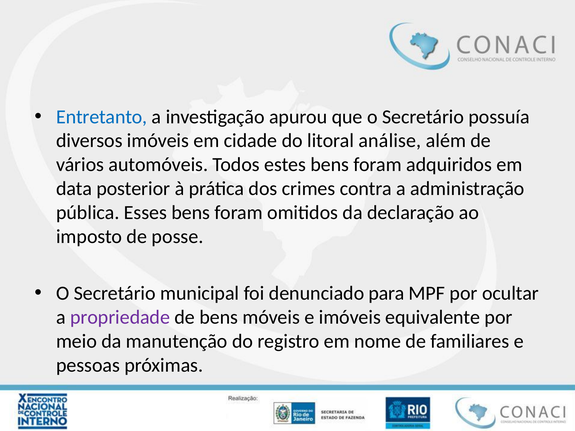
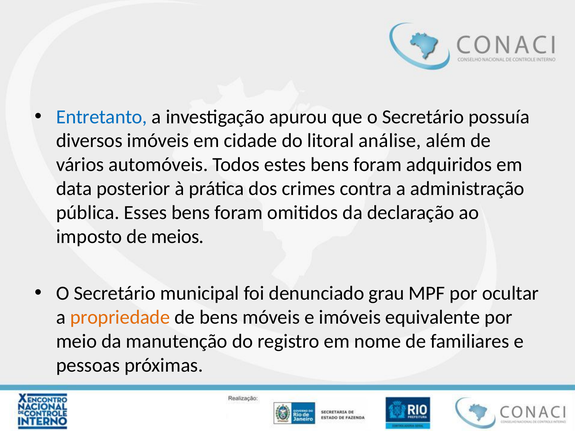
posse: posse -> meios
para: para -> grau
propriedade colour: purple -> orange
